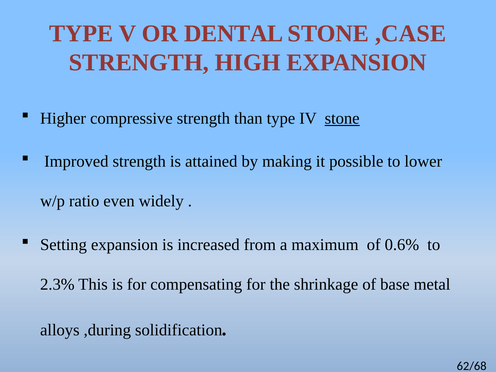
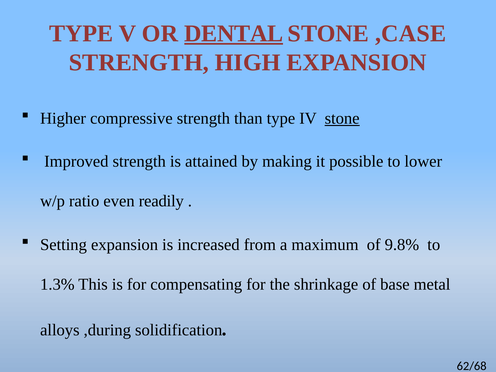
DENTAL underline: none -> present
widely: widely -> readily
0.6%: 0.6% -> 9.8%
2.3%: 2.3% -> 1.3%
